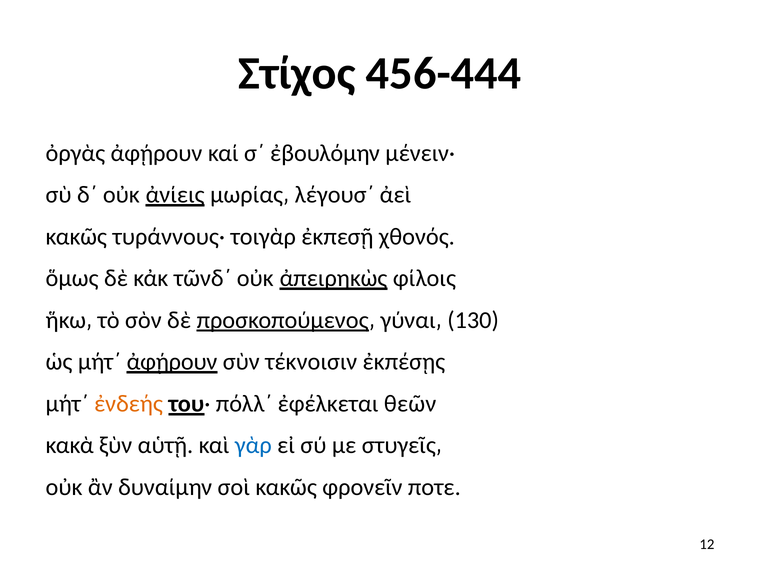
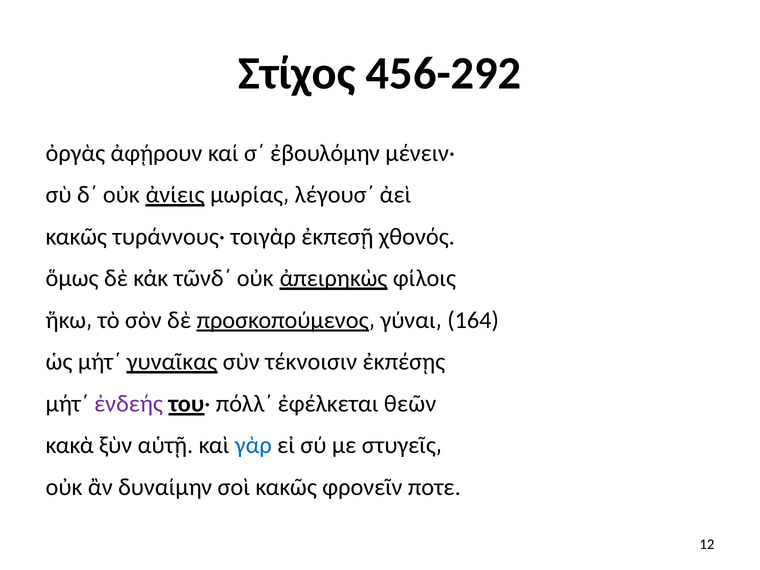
456-444: 456-444 -> 456-292
130: 130 -> 164
μήτ΄ ἀφῄρουν: ἀφῄρουν -> γυναῖκας
ἐνδεής colour: orange -> purple
